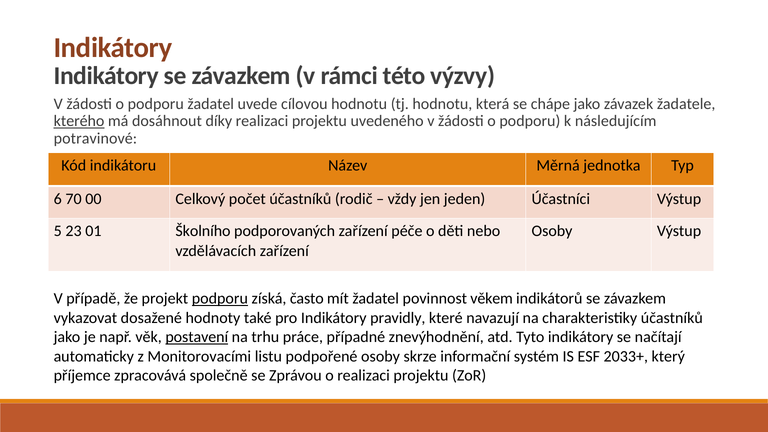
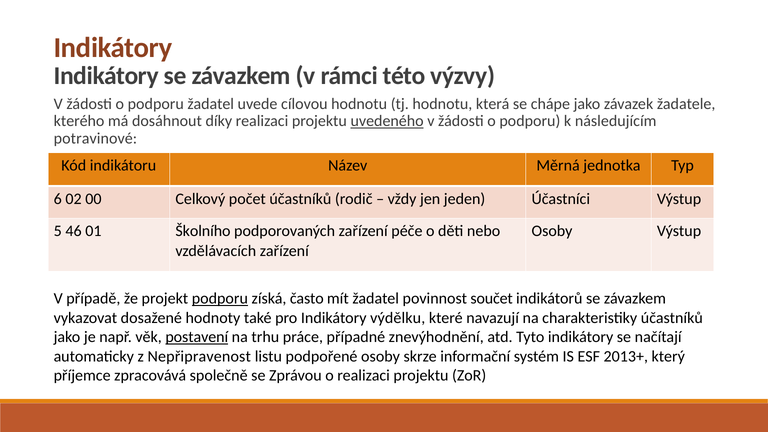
kterého underline: present -> none
uvedeného underline: none -> present
70: 70 -> 02
23: 23 -> 46
věkem: věkem -> součet
pravidly: pravidly -> výdělku
Monitorovacími: Monitorovacími -> Nepřipravenost
2033+: 2033+ -> 2013+
